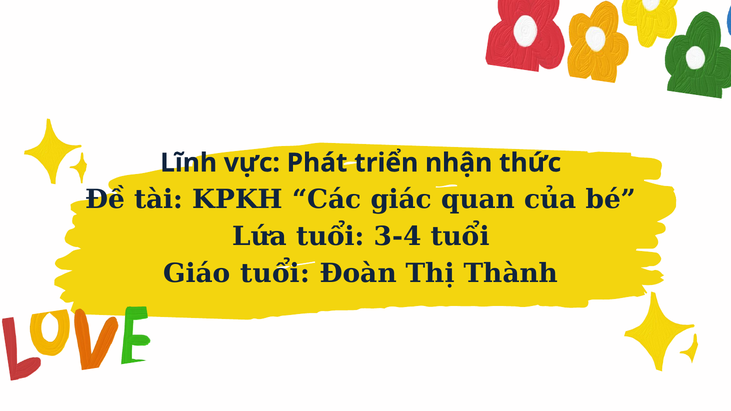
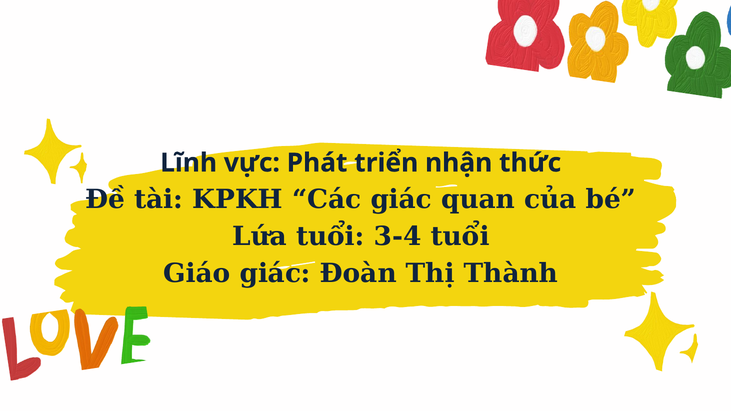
Giáo tuổi: tuổi -> giác
